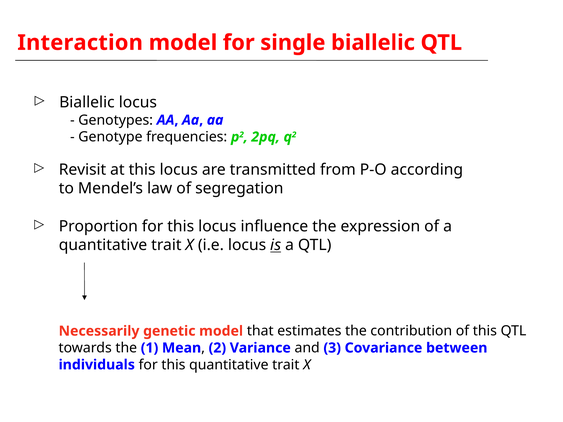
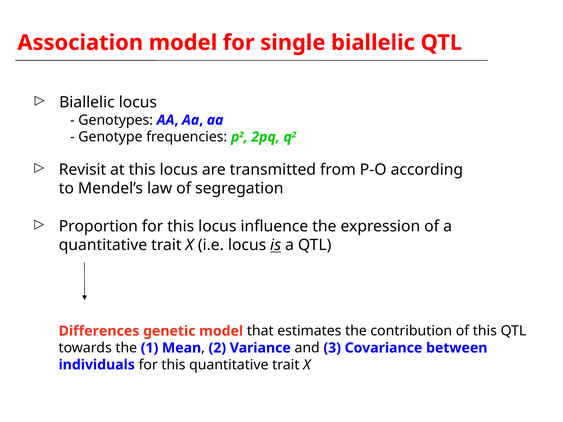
Interaction: Interaction -> Association
Necessarily: Necessarily -> Differences
